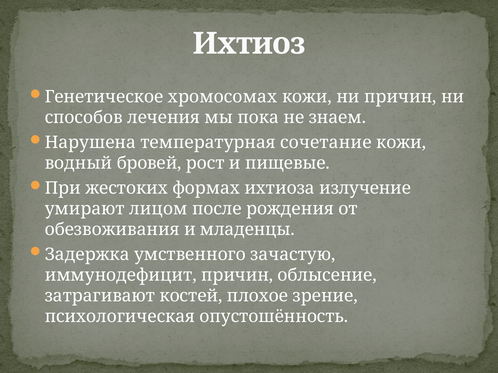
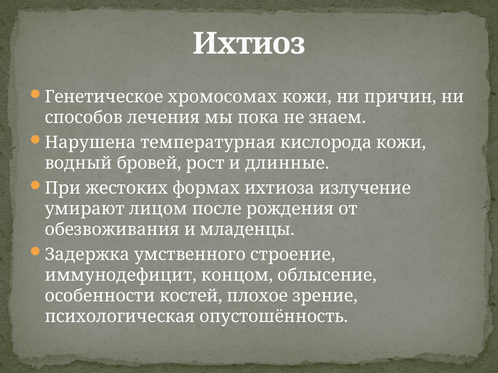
сочетание: сочетание -> кислорода
пищевые: пищевые -> длинные
зачастую: зачастую -> строение
иммунодефицит причин: причин -> концом
затрагивают: затрагивают -> особенности
